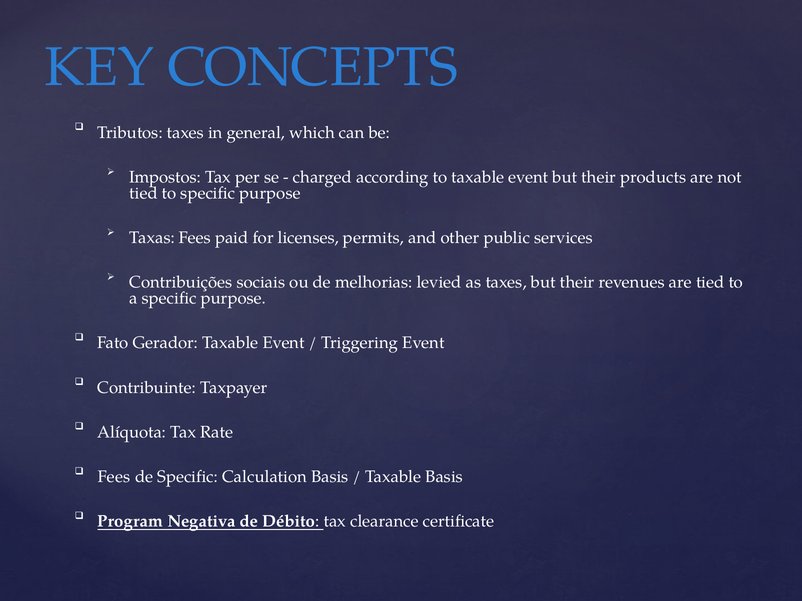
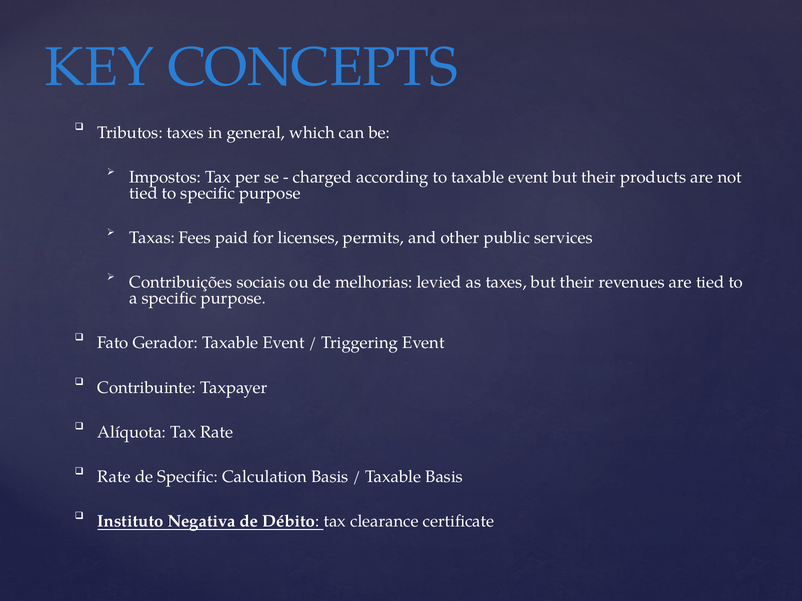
Fees at (114, 477): Fees -> Rate
Program: Program -> Instituto
